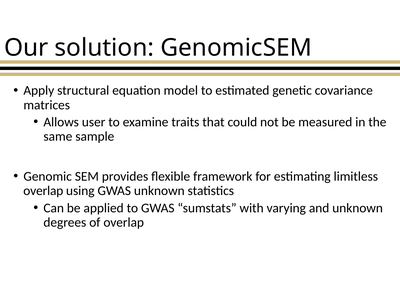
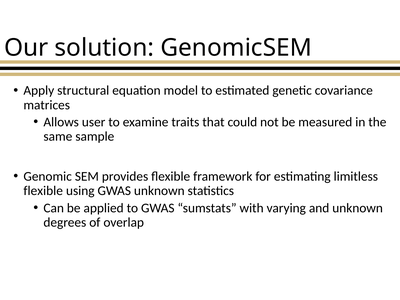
overlap at (43, 191): overlap -> flexible
